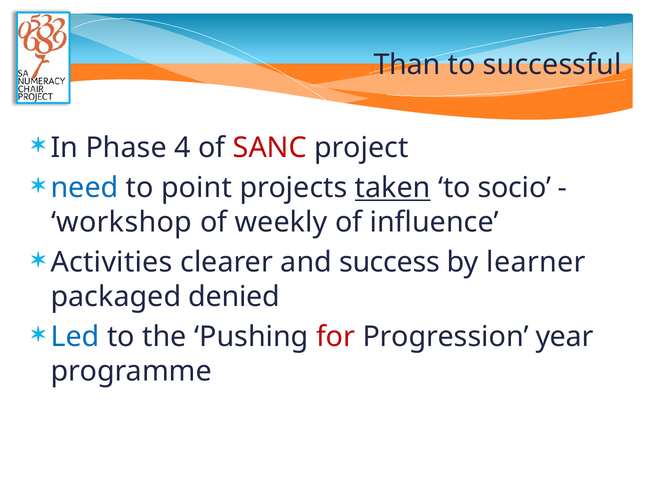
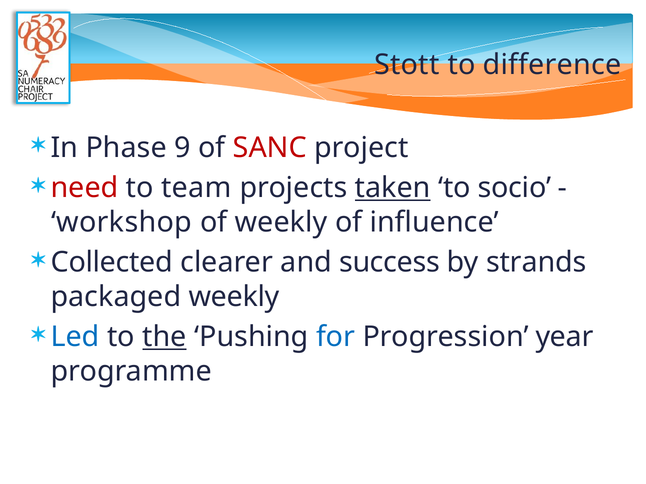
Than: Than -> Stott
successful: successful -> difference
4: 4 -> 9
need colour: blue -> red
point: point -> team
Activities: Activities -> Collected
learner: learner -> strands
packaged denied: denied -> weekly
the underline: none -> present
for colour: red -> blue
